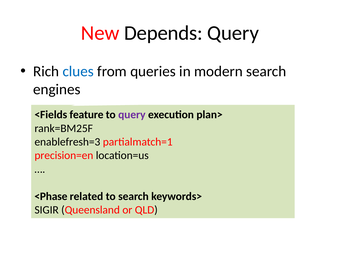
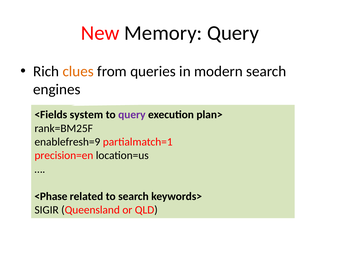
Depends: Depends -> Memory
clues colour: blue -> orange
feature: feature -> system
enablefresh=3: enablefresh=3 -> enablefresh=9
